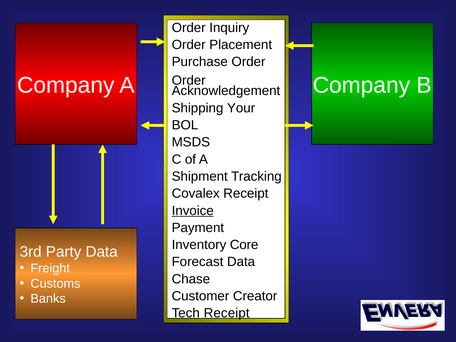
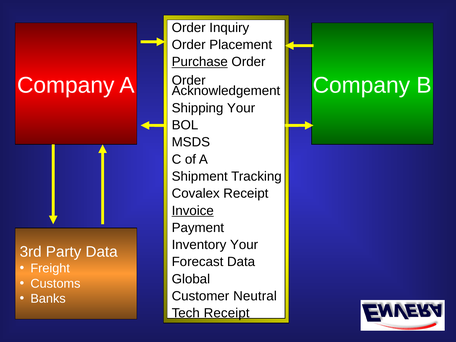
Purchase underline: none -> present
Inventory Core: Core -> Your
Chase: Chase -> Global
Creator: Creator -> Neutral
